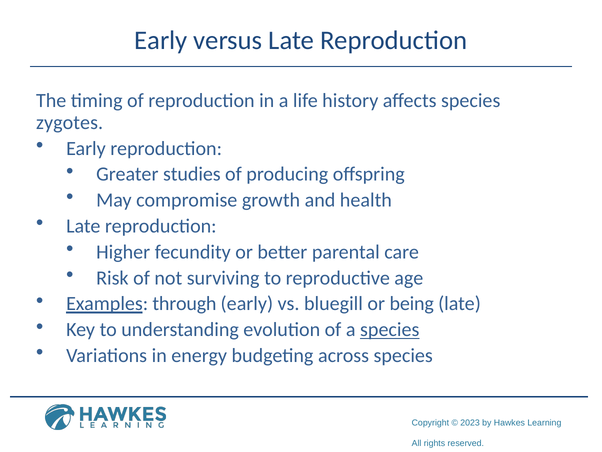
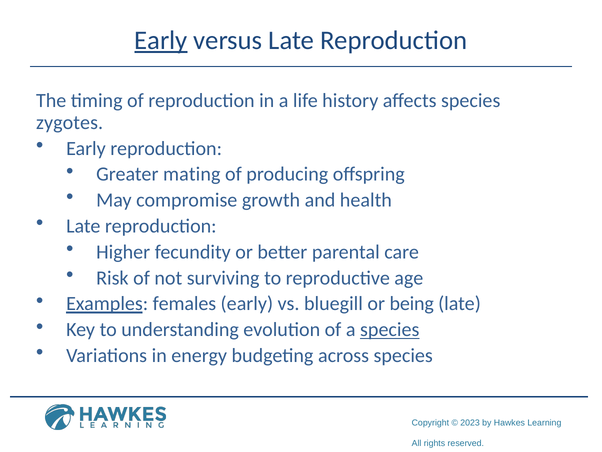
Early at (161, 40) underline: none -> present
studies: studies -> mating
through: through -> females
